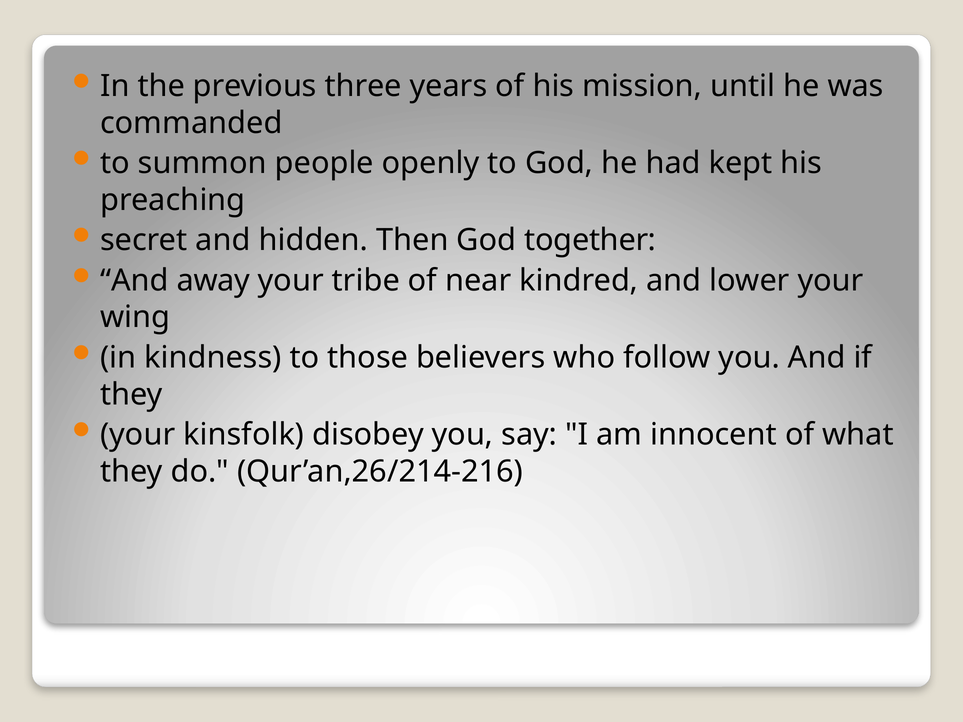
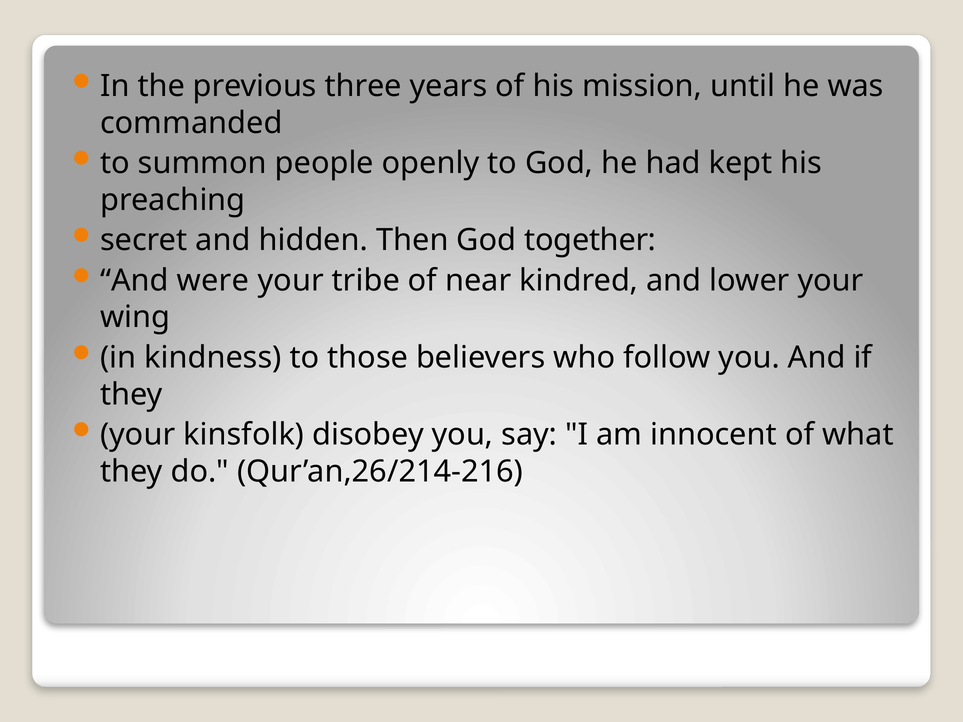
away: away -> were
